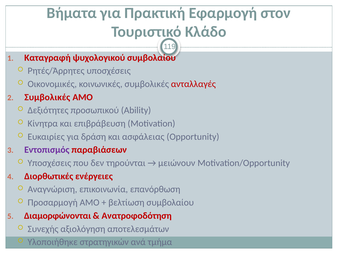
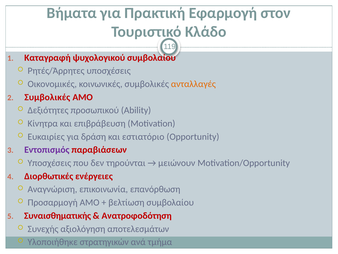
ανταλλαγές colour: red -> orange
ασφάλειας: ασφάλειας -> εστιατόριο
Διαμορφώνονται: Διαμορφώνονται -> Συναισθηματικής
